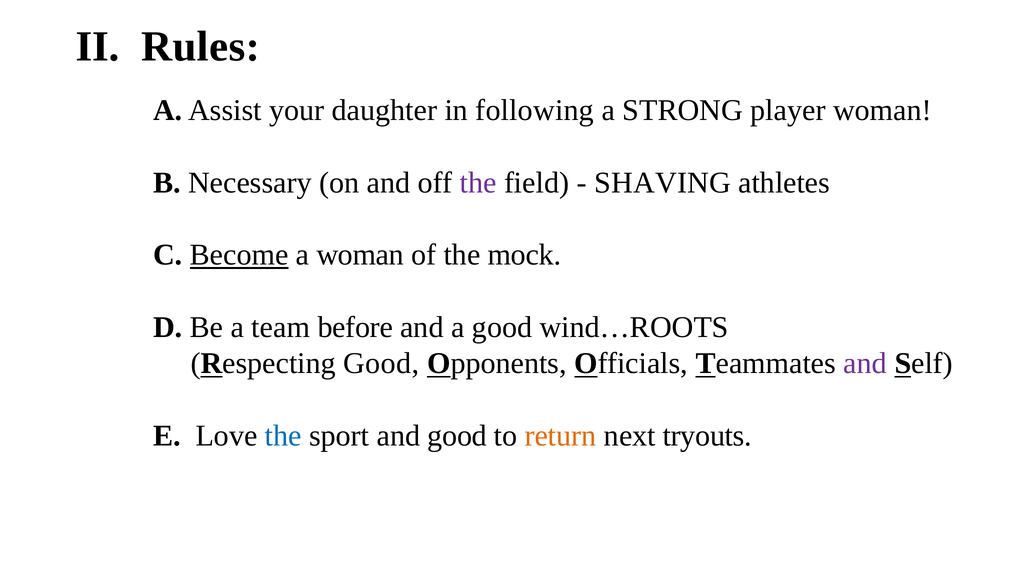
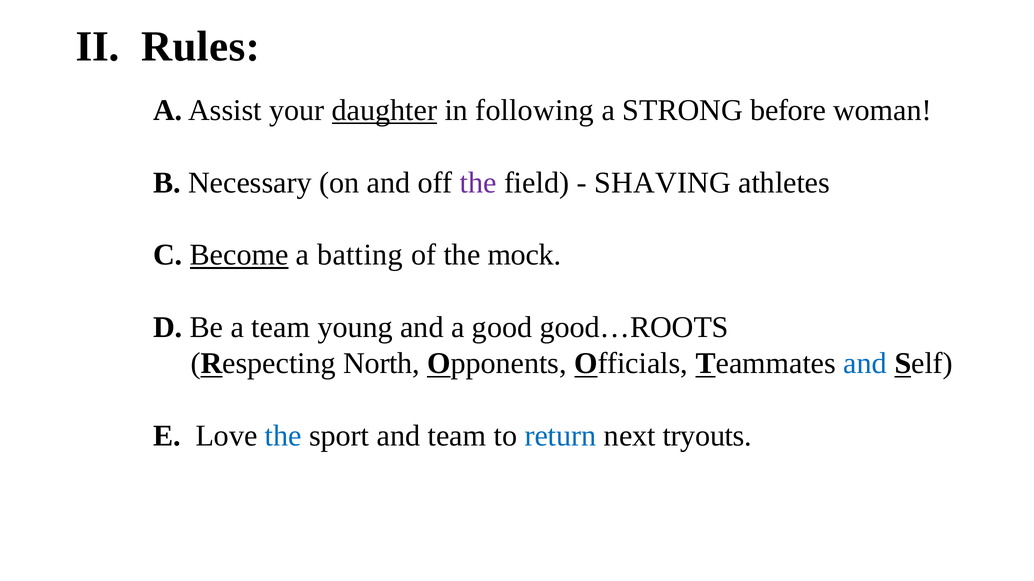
daughter underline: none -> present
player: player -> before
a woman: woman -> batting
before: before -> young
wind…ROOTS: wind…ROOTS -> good…ROOTS
Respecting Good: Good -> North
and at (865, 364) colour: purple -> blue
and good: good -> team
return colour: orange -> blue
